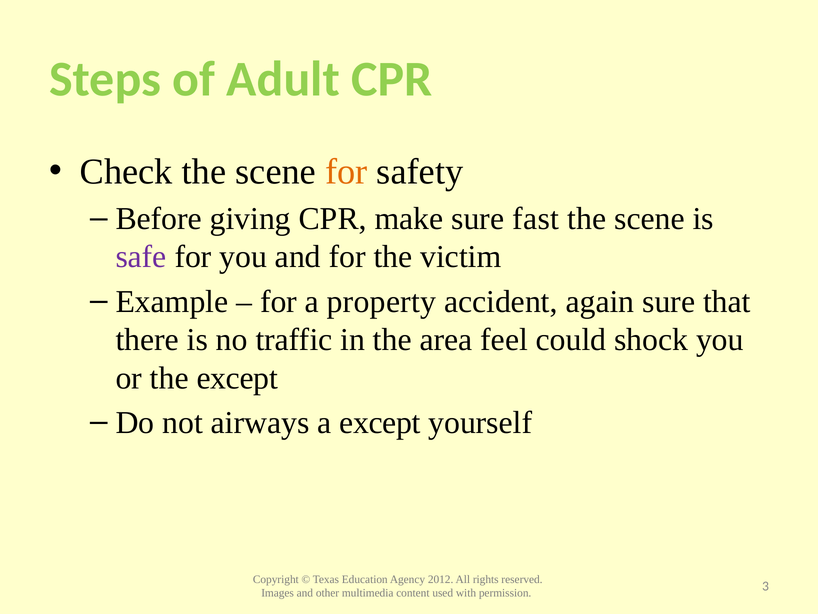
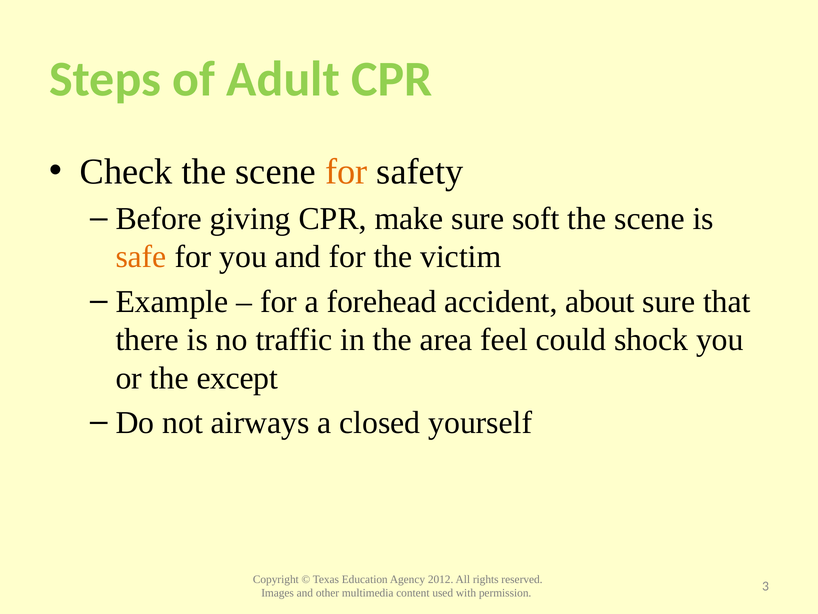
fast: fast -> soft
safe colour: purple -> orange
property: property -> forehead
again: again -> about
a except: except -> closed
